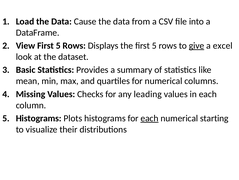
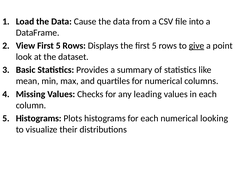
excel: excel -> point
each at (150, 118) underline: present -> none
starting: starting -> looking
